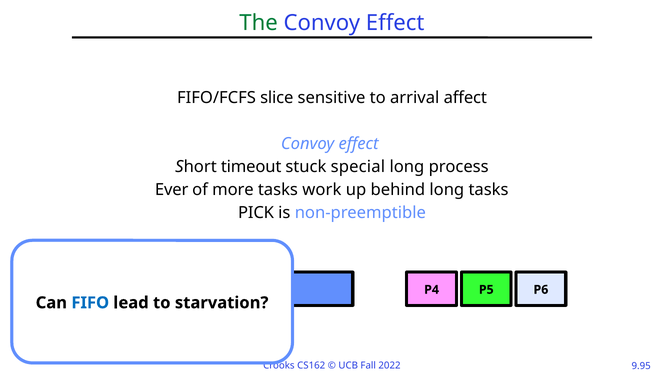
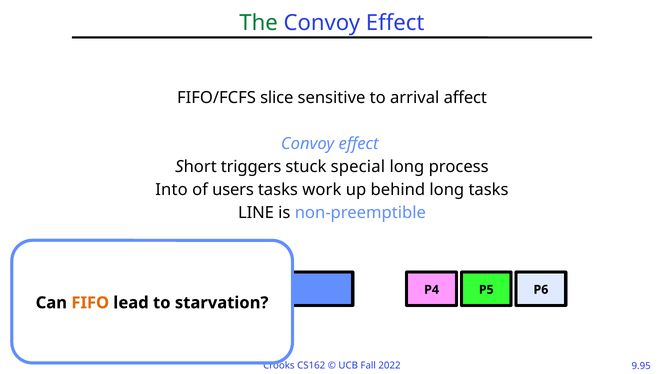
timeout: timeout -> triggers
Ever: Ever -> Into
more: more -> users
PICK: PICK -> LINE
FIFO colour: blue -> orange
